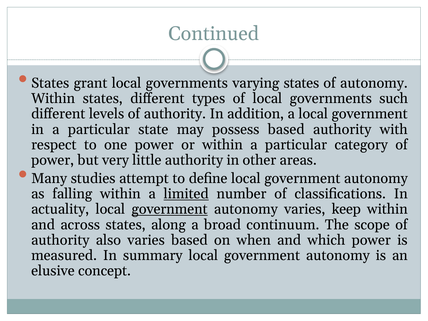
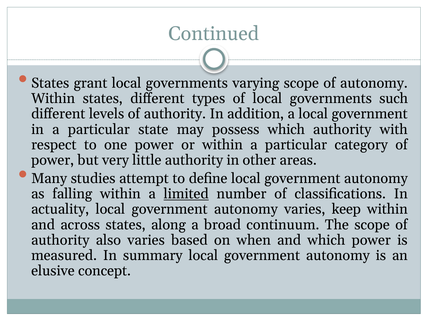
varying states: states -> scope
possess based: based -> which
government at (170, 209) underline: present -> none
